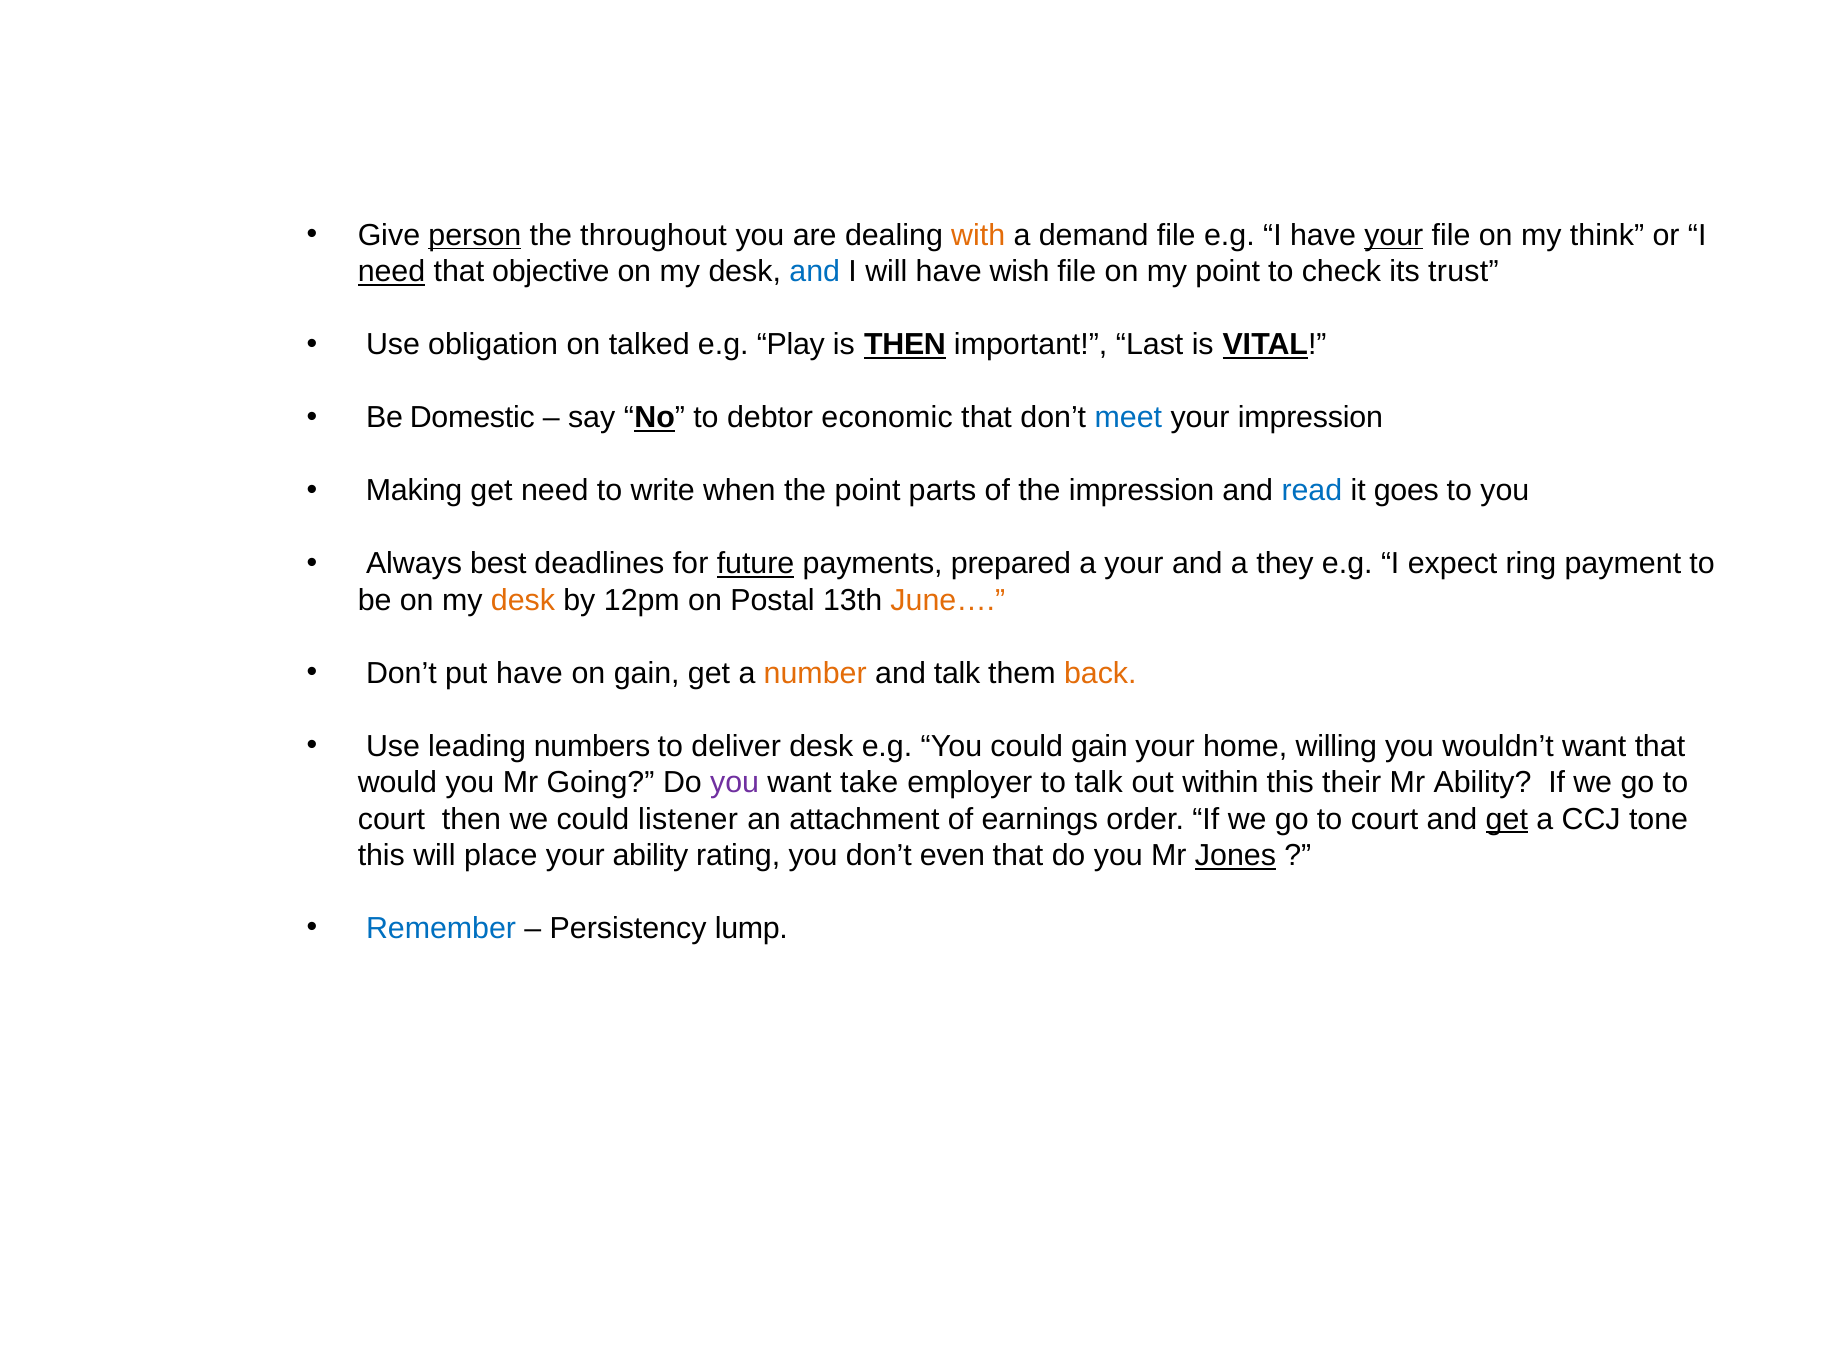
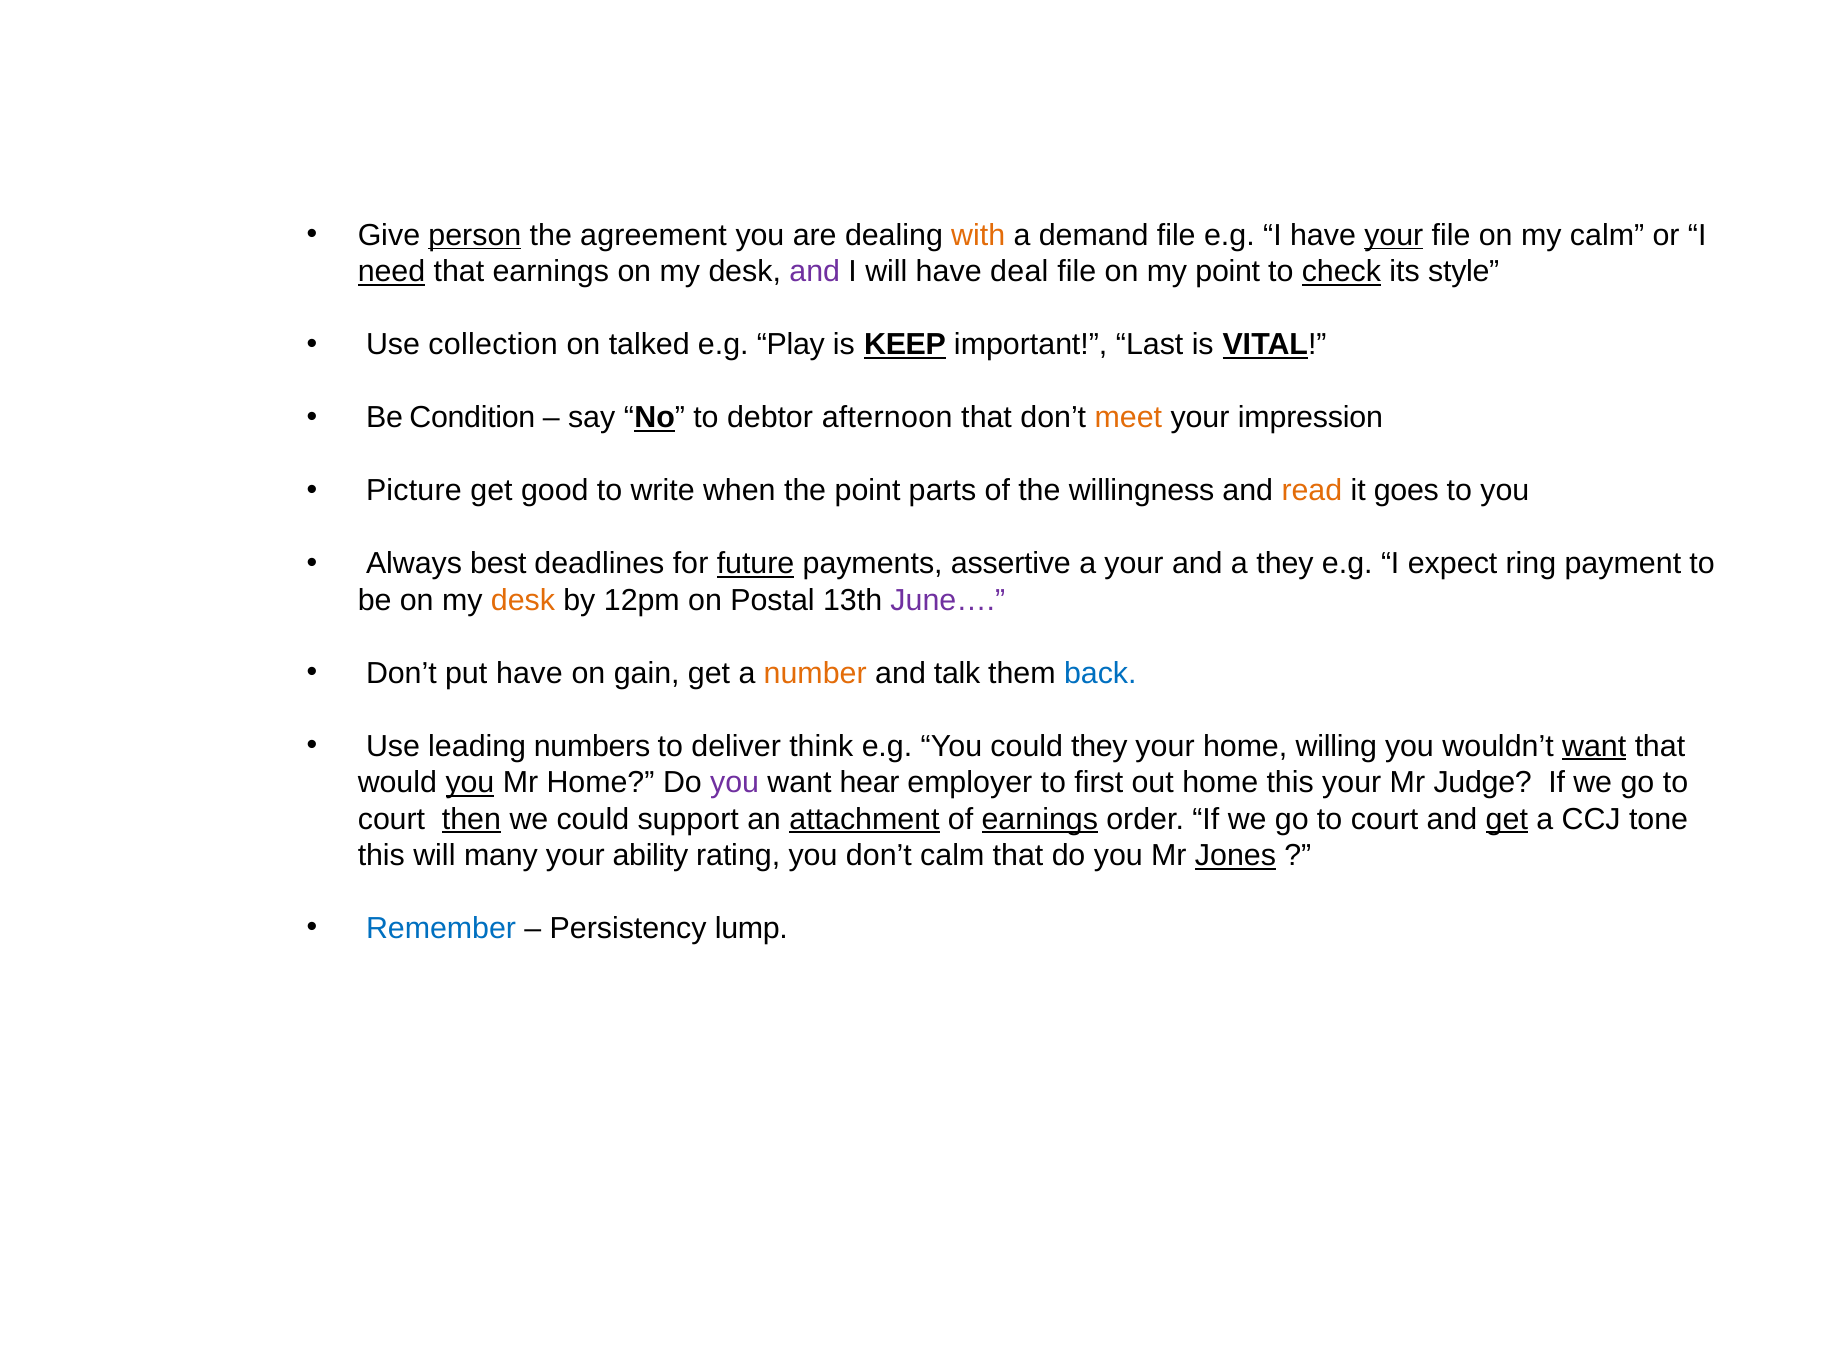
throughout: throughout -> agreement
my think: think -> calm
that objective: objective -> earnings
and at (815, 272) colour: blue -> purple
wish: wish -> deal
check underline: none -> present
trust: trust -> style
obligation: obligation -> collection
is THEN: THEN -> KEEP
Domestic: Domestic -> Condition
economic: economic -> afternoon
meet colour: blue -> orange
Making: Making -> Picture
get need: need -> good
the impression: impression -> willingness
read colour: blue -> orange
prepared: prepared -> assertive
June… colour: orange -> purple
back colour: orange -> blue
deliver desk: desk -> think
could gain: gain -> they
want at (1594, 746) underline: none -> present
you at (470, 783) underline: none -> present
Mr Going: Going -> Home
take: take -> hear
to talk: talk -> first
out within: within -> home
this their: their -> your
Mr Ability: Ability -> Judge
then at (471, 819) underline: none -> present
listener: listener -> support
attachment underline: none -> present
earnings at (1040, 819) underline: none -> present
place: place -> many
don’t even: even -> calm
